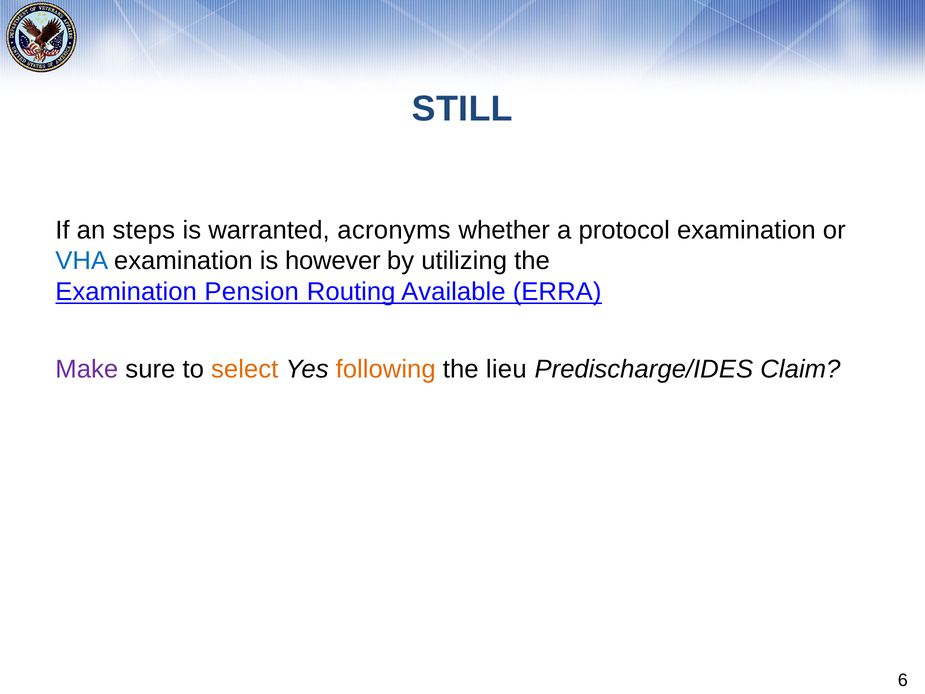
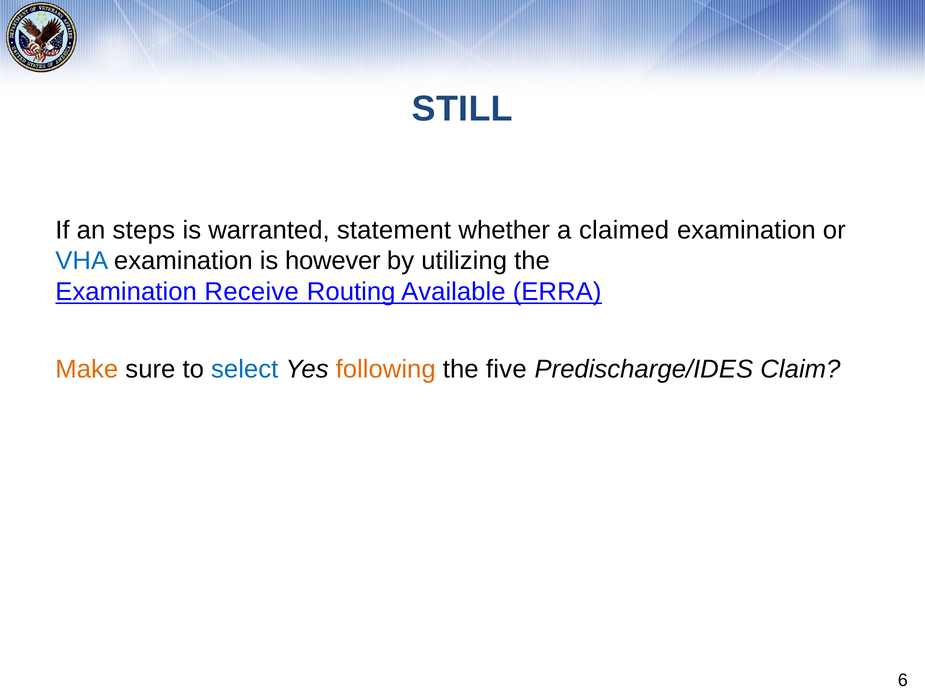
acronyms: acronyms -> statement
protocol: protocol -> claimed
Pension: Pension -> Receive
Make colour: purple -> orange
select colour: orange -> blue
lieu: lieu -> five
